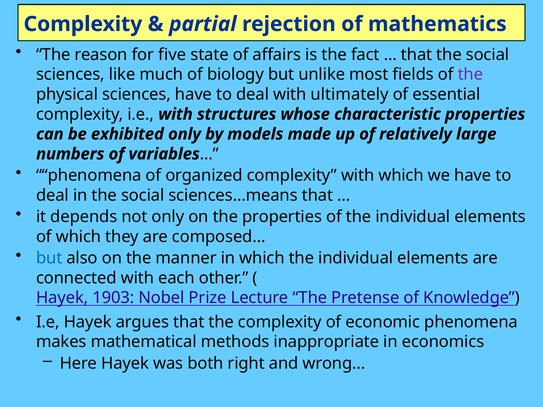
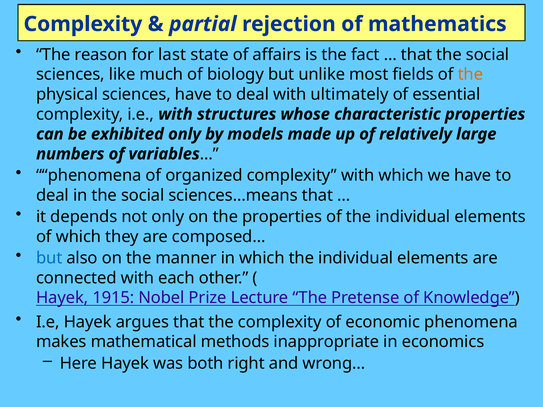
five: five -> last
the at (470, 74) colour: purple -> orange
1903: 1903 -> 1915
